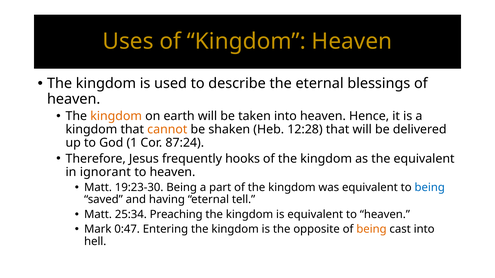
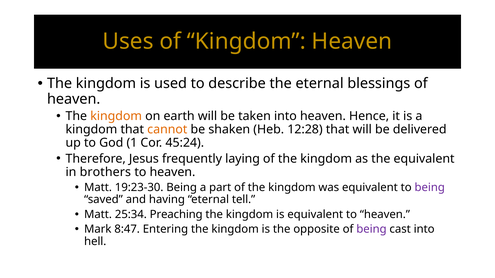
87:24: 87:24 -> 45:24
hooks: hooks -> laying
ignorant: ignorant -> brothers
being at (430, 188) colour: blue -> purple
0:47: 0:47 -> 8:47
being at (371, 230) colour: orange -> purple
